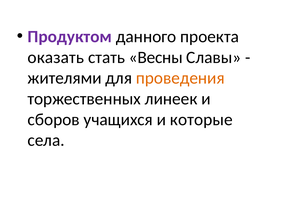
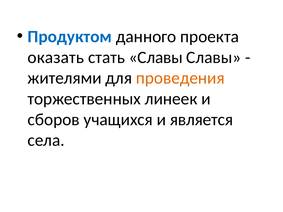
Продуктом colour: purple -> blue
стать Весны: Весны -> Славы
которые: которые -> является
